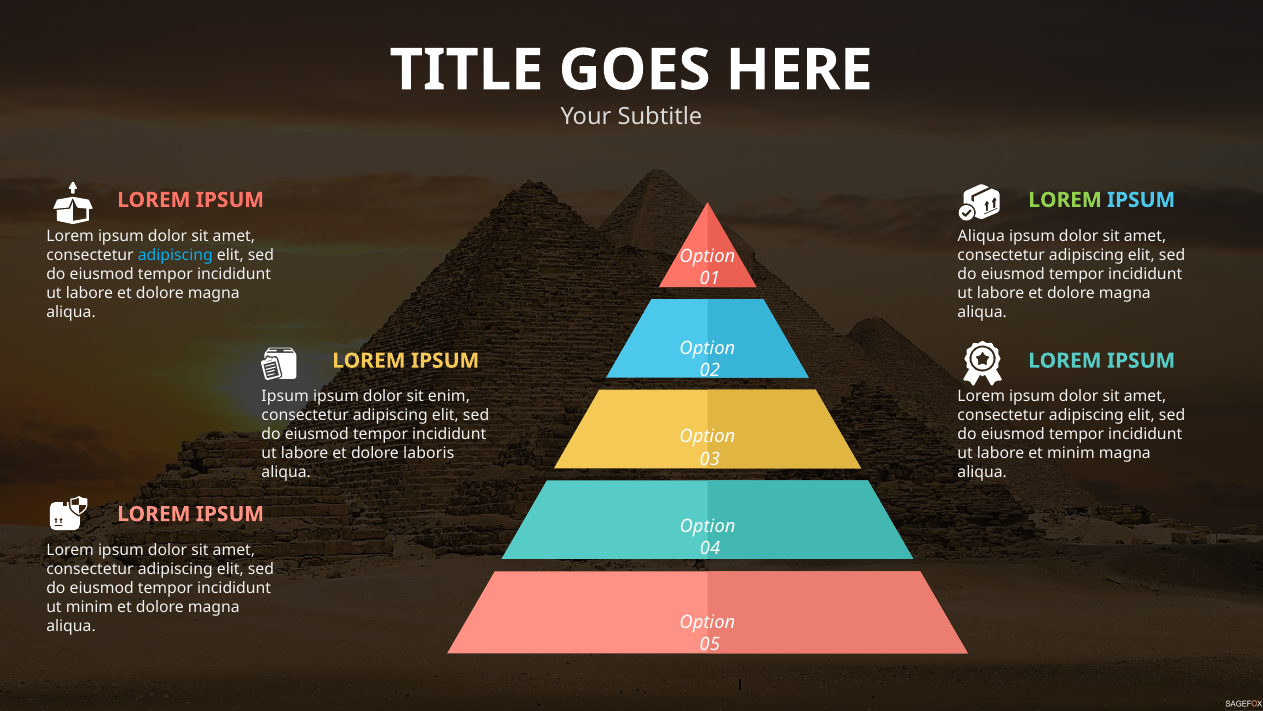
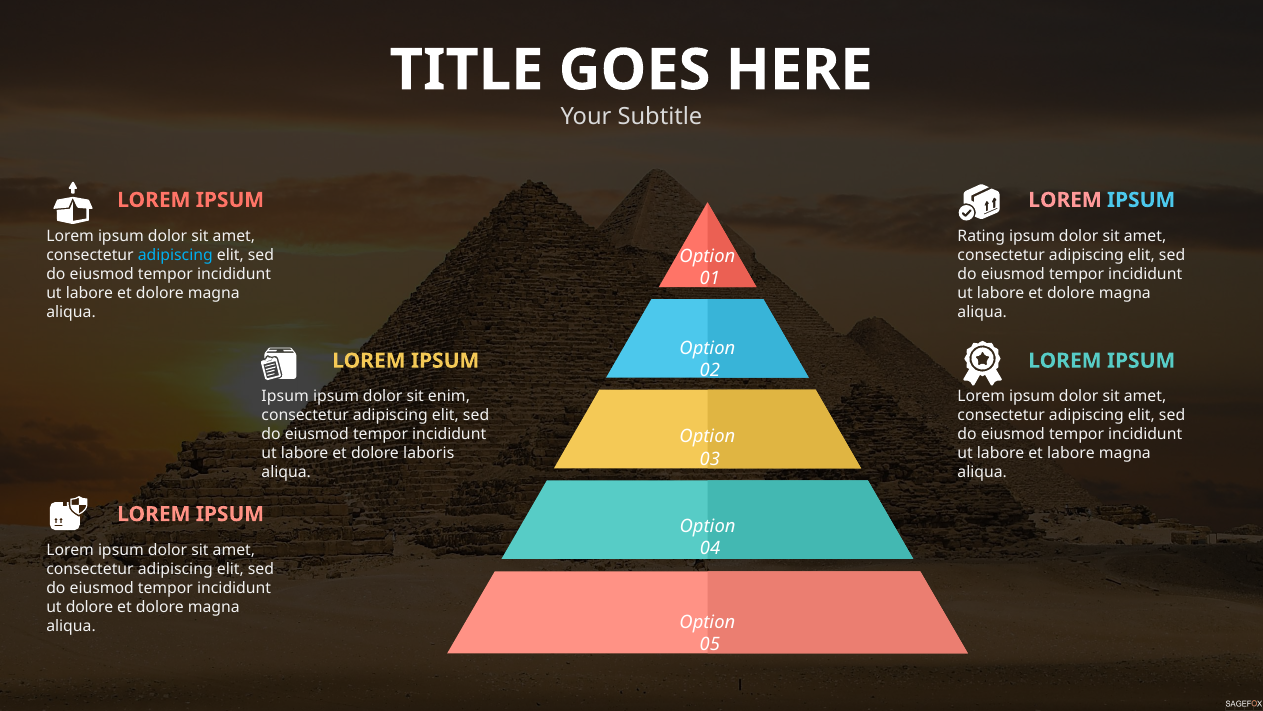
LOREM at (1065, 200) colour: light green -> pink
Aliqua at (981, 236): Aliqua -> Rating
et minim: minim -> labore
ut minim: minim -> dolore
